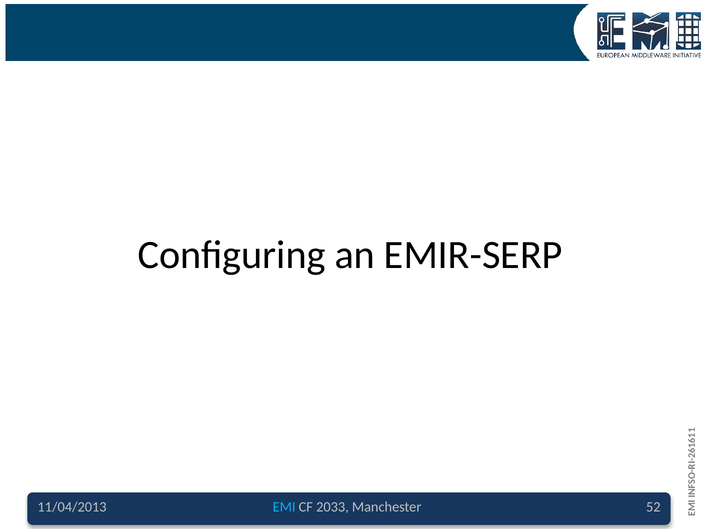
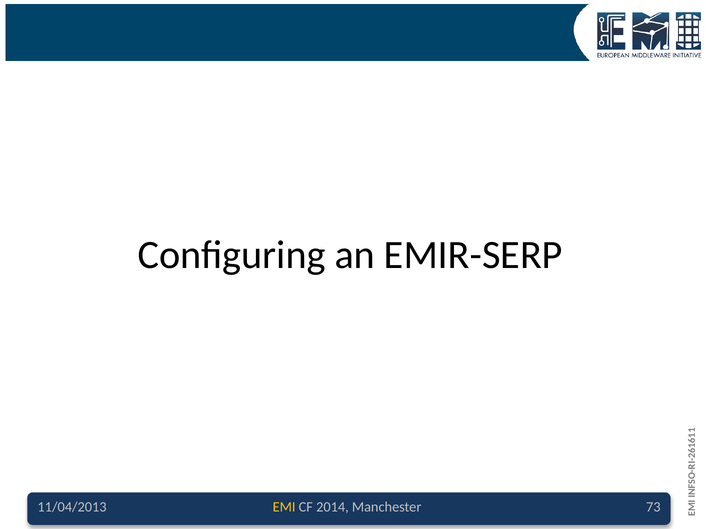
EMI colour: light blue -> yellow
2033: 2033 -> 2014
52: 52 -> 73
